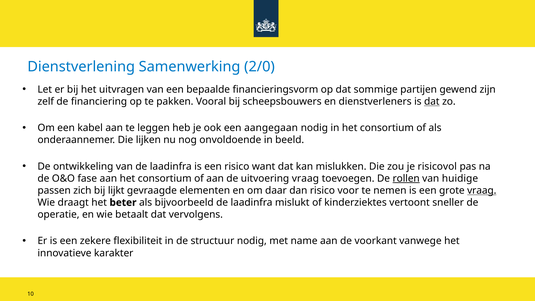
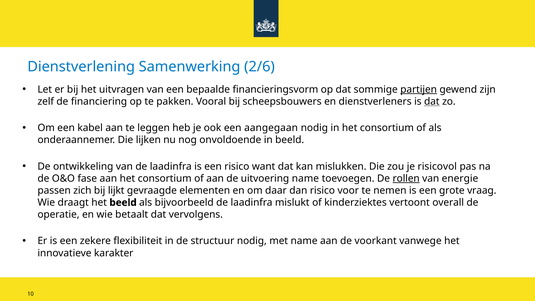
2/0: 2/0 -> 2/6
partijen underline: none -> present
uitvoering vraag: vraag -> name
huidige: huidige -> energie
vraag at (482, 190) underline: present -> none
het beter: beter -> beeld
sneller: sneller -> overall
